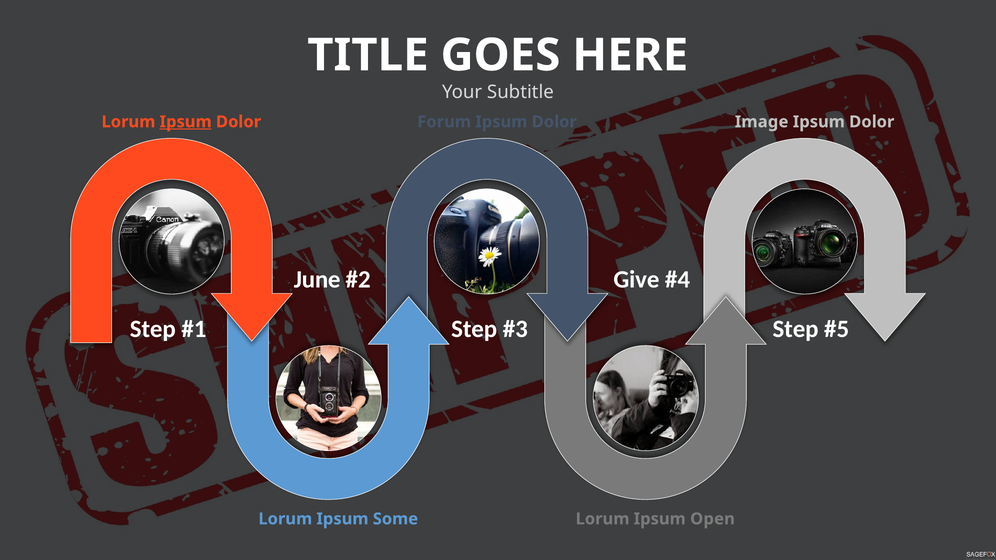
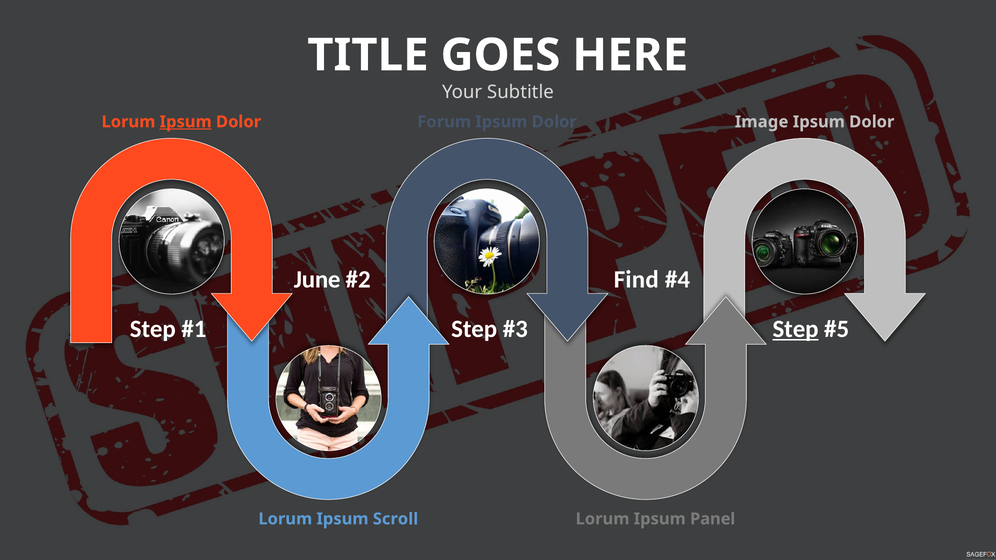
Give: Give -> Find
Step at (796, 329) underline: none -> present
Some: Some -> Scroll
Open: Open -> Panel
